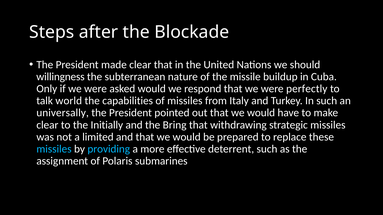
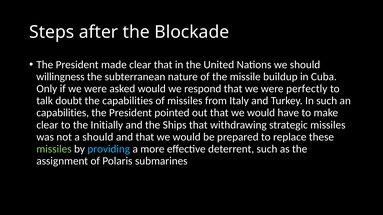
world: world -> doubt
universally at (63, 113): universally -> capabilities
Bring: Bring -> Ships
a limited: limited -> should
missiles at (54, 149) colour: light blue -> light green
